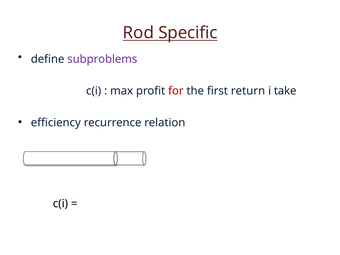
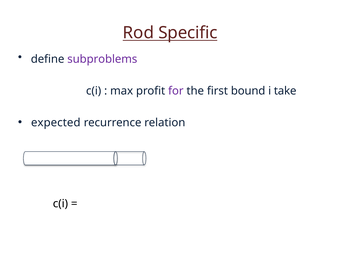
for colour: red -> purple
return: return -> bound
efficiency: efficiency -> expected
